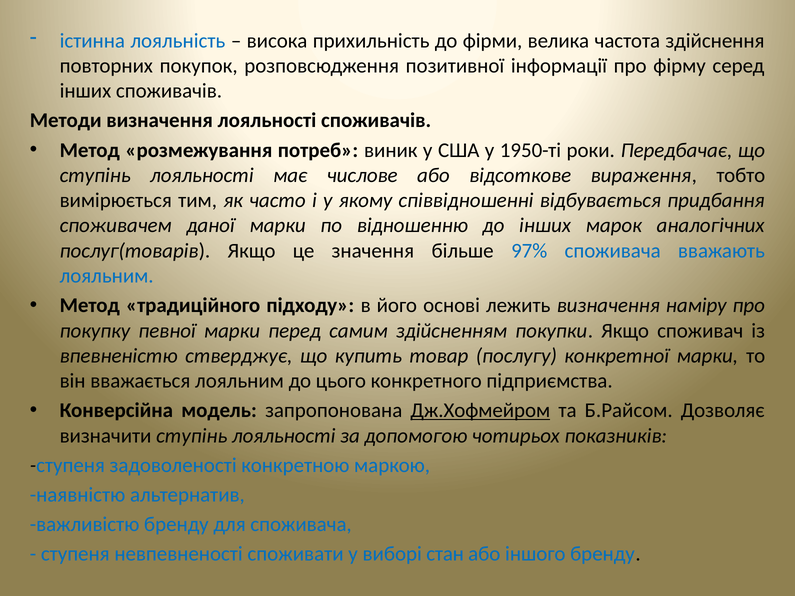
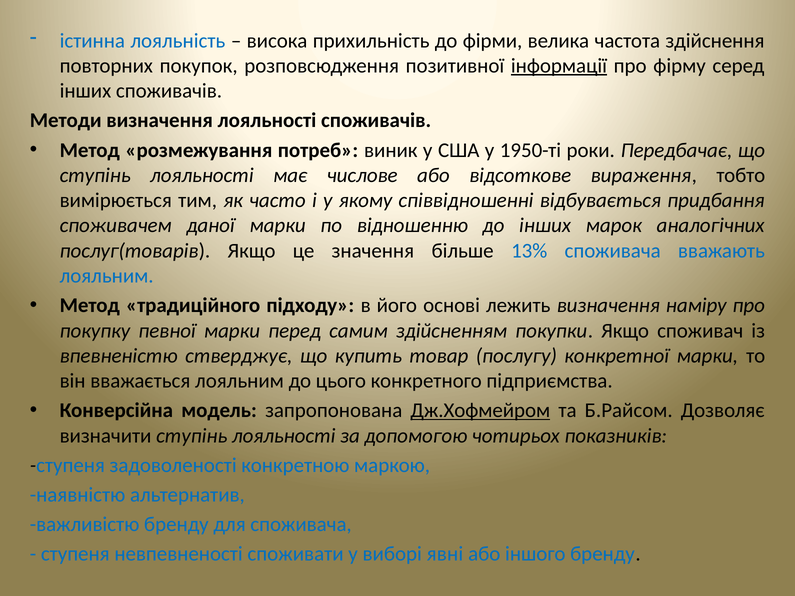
інформації underline: none -> present
97%: 97% -> 13%
стан: стан -> явні
